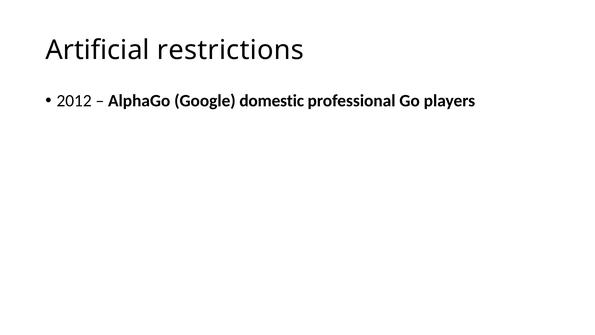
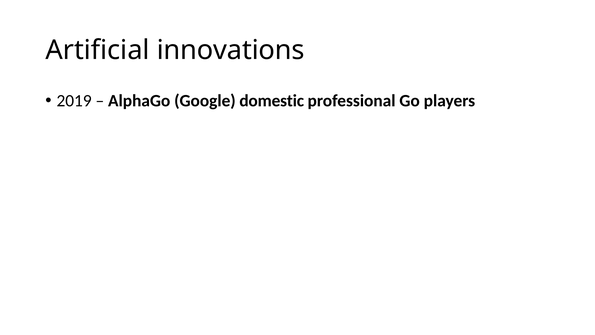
restrictions: restrictions -> innovations
2012: 2012 -> 2019
